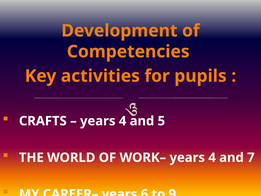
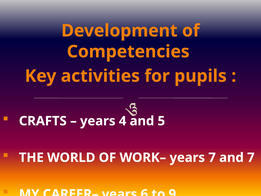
WORK– years 4: 4 -> 7
